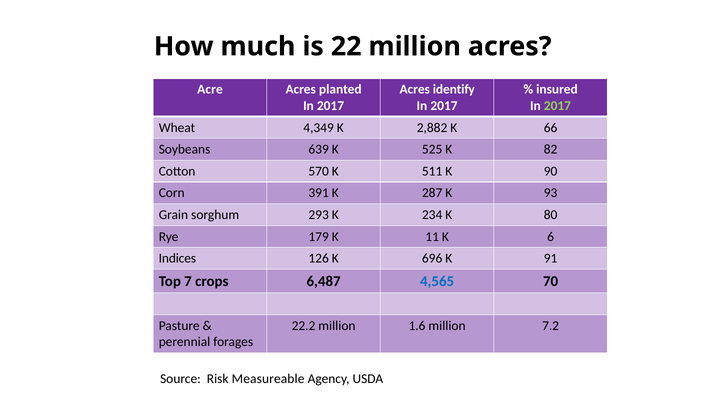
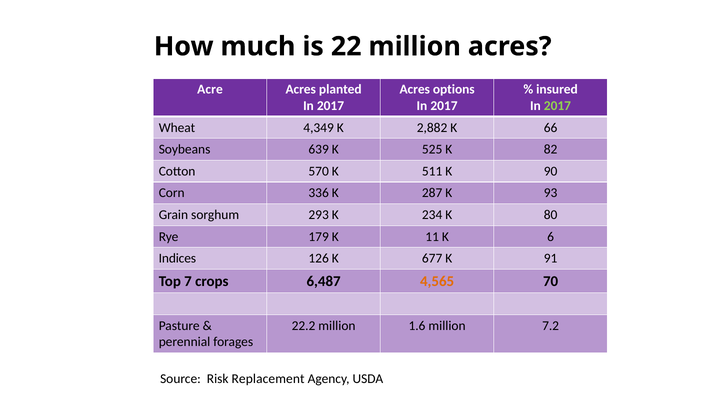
identify: identify -> options
391: 391 -> 336
696: 696 -> 677
4,565 colour: blue -> orange
Measureable: Measureable -> Replacement
